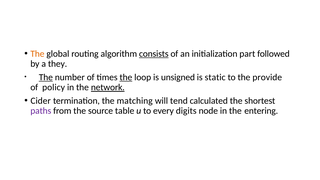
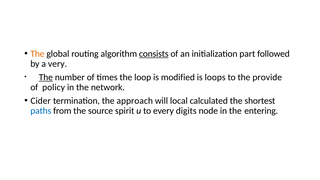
they: they -> very
the at (126, 77) underline: present -> none
unsigned: unsigned -> modified
static: static -> loops
network underline: present -> none
matching: matching -> approach
tend: tend -> local
paths colour: purple -> blue
table: table -> spirit
